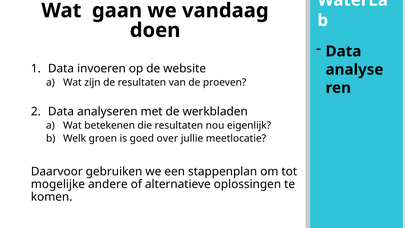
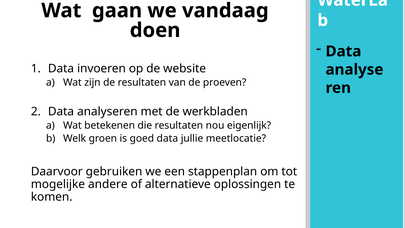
goed over: over -> data
